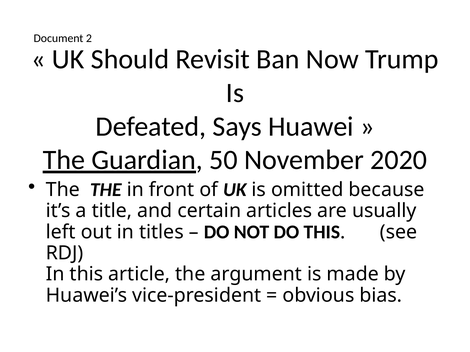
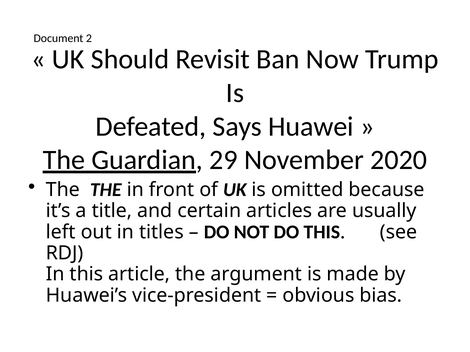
50: 50 -> 29
